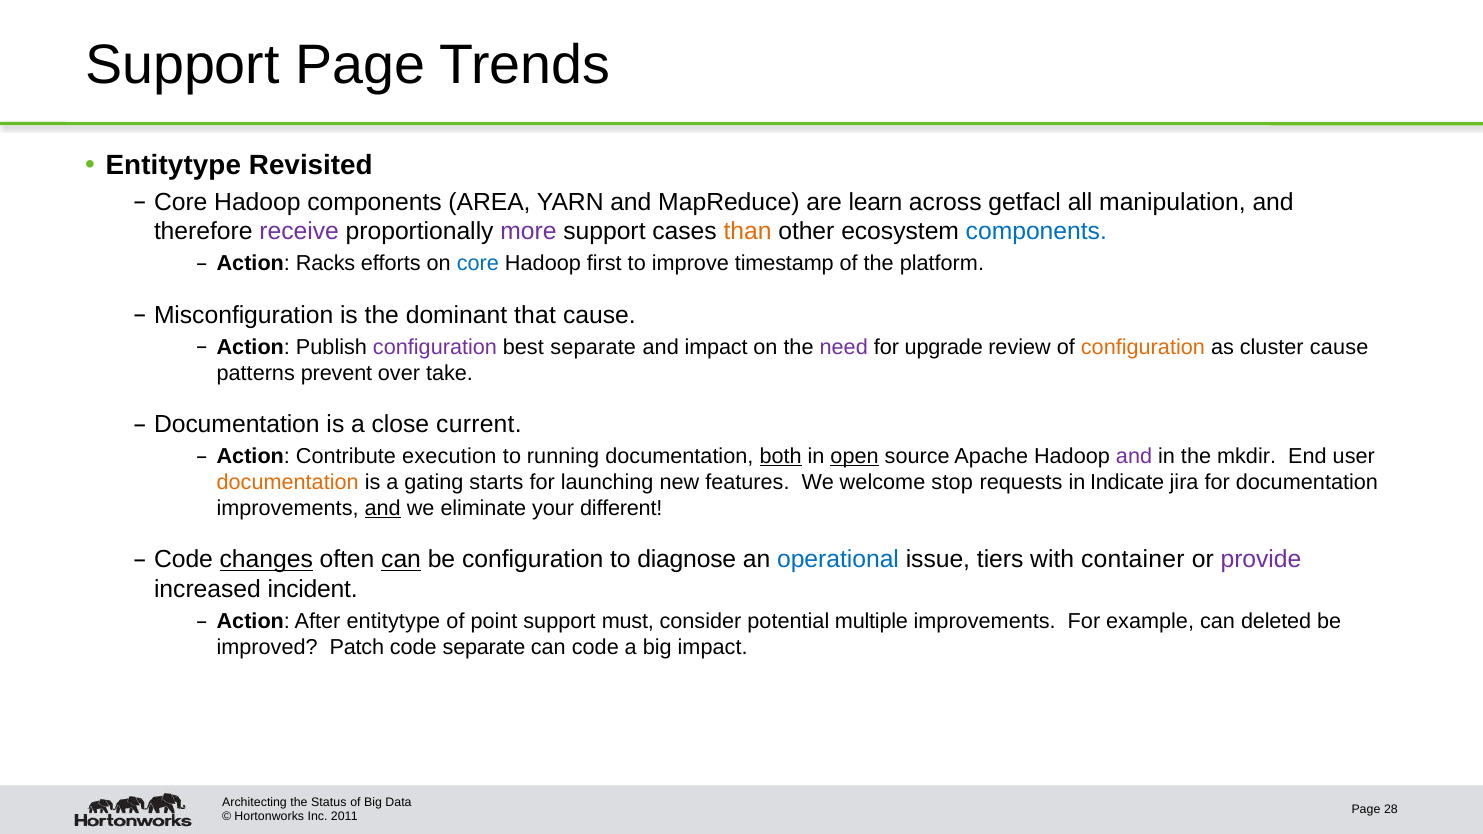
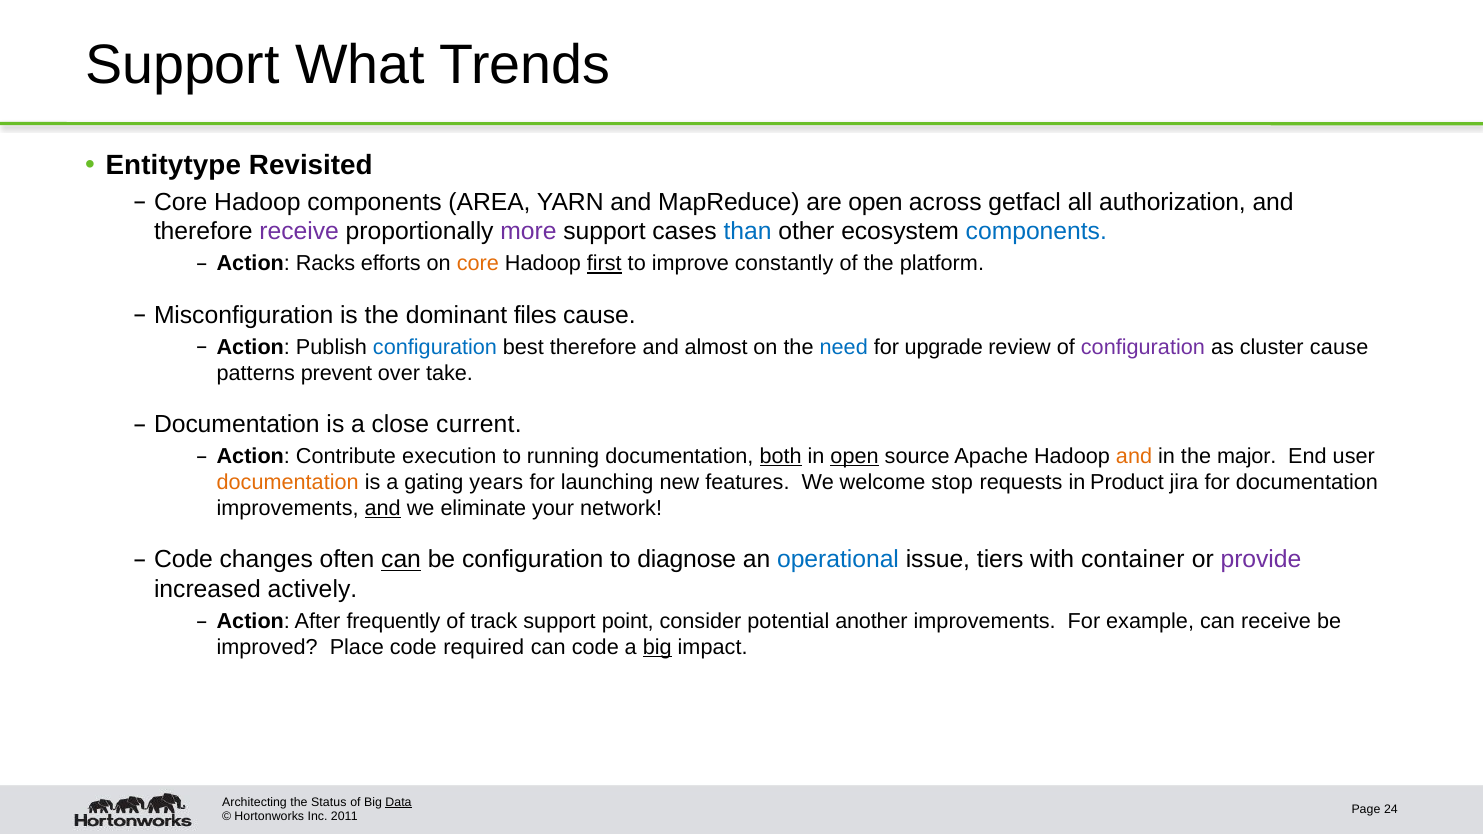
Support Page: Page -> What
are learn: learn -> open
manipulation: manipulation -> authorization
than colour: orange -> blue
core at (478, 264) colour: blue -> orange
first underline: none -> present
timestamp: timestamp -> constantly
that: that -> files
configuration at (435, 347) colour: purple -> blue
best separate: separate -> therefore
and impact: impact -> almost
need colour: purple -> blue
configuration at (1143, 347) colour: orange -> purple
and at (1134, 457) colour: purple -> orange
mkdir: mkdir -> major
starts: starts -> years
Indicate: Indicate -> Product
different: different -> network
changes underline: present -> none
incident: incident -> actively
After entitytype: entitytype -> frequently
point: point -> track
must: must -> point
multiple: multiple -> another
can deleted: deleted -> receive
Patch: Patch -> Place
code separate: separate -> required
big at (657, 648) underline: none -> present
Data underline: none -> present
28: 28 -> 24
